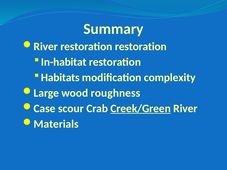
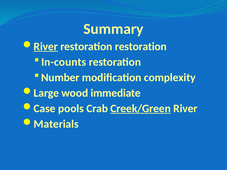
River at (46, 47) underline: none -> present
In-habitat: In-habitat -> In-counts
Habitats: Habitats -> Number
roughness: roughness -> immediate
scour: scour -> pools
